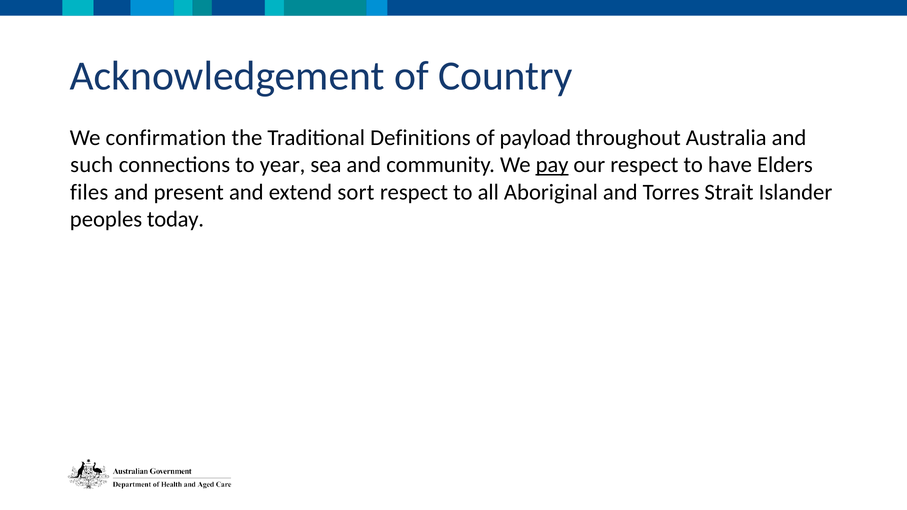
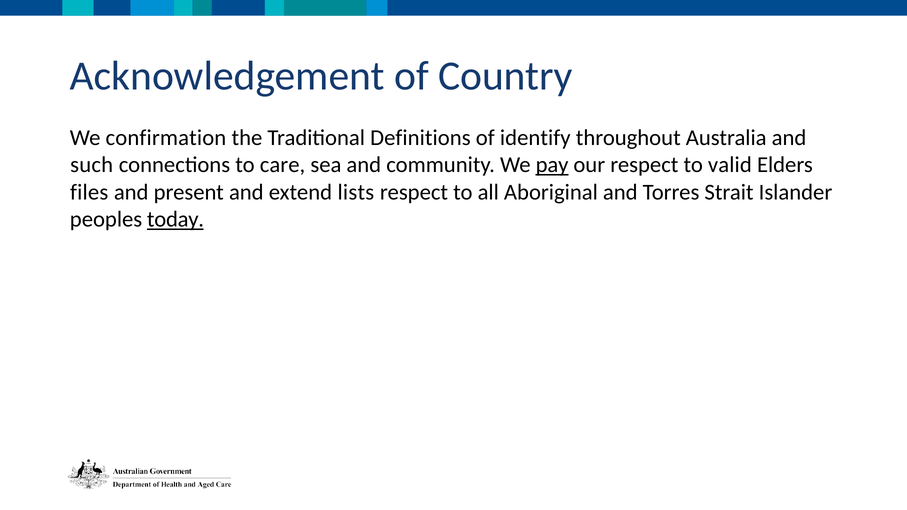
payload: payload -> identify
year: year -> care
have: have -> valid
sort: sort -> lists
today underline: none -> present
